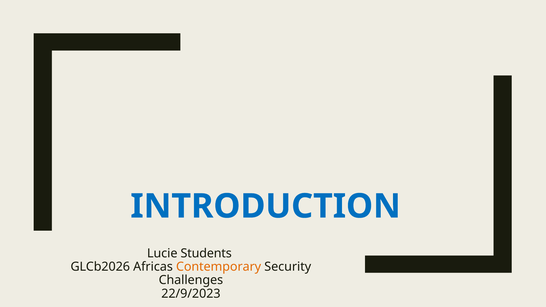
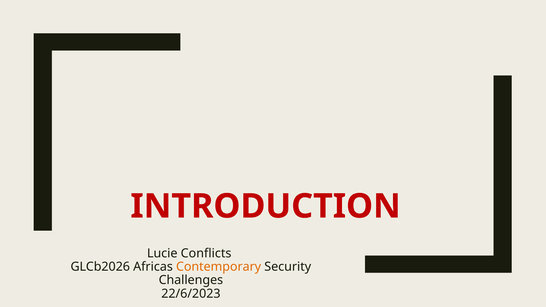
INTRODUCTION colour: blue -> red
Students: Students -> Conflicts
22/9/2023: 22/9/2023 -> 22/6/2023
